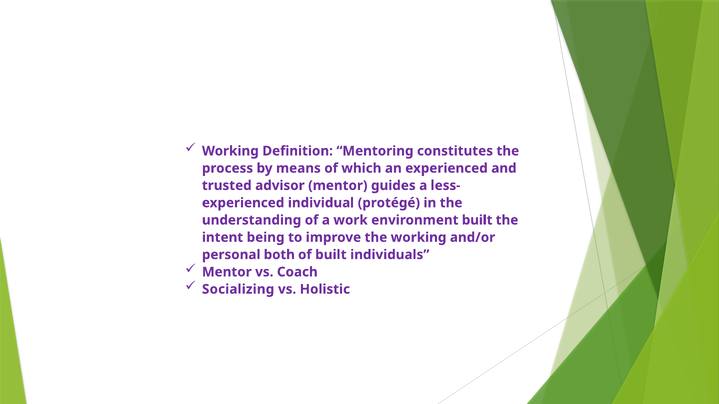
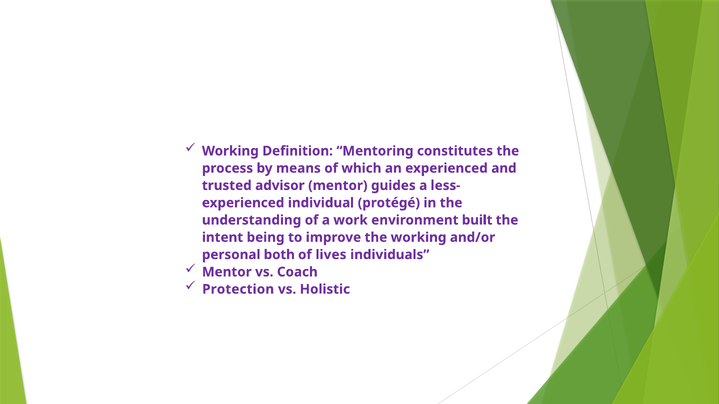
of built: built -> lives
Socializing: Socializing -> Protection
